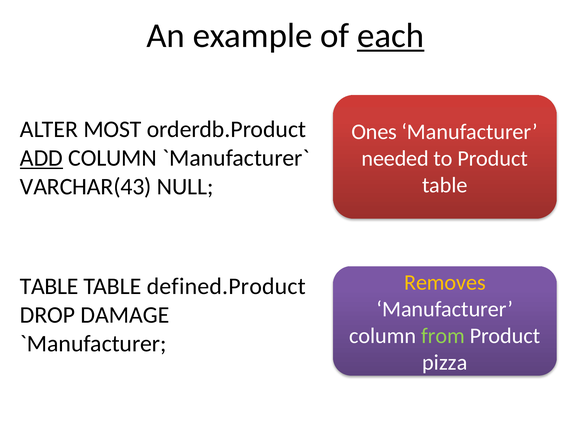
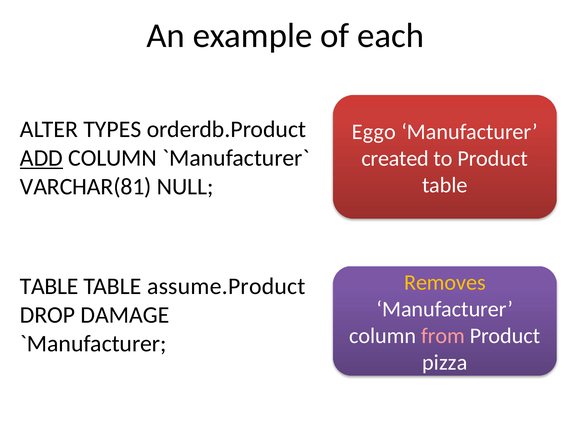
each underline: present -> none
MOST: MOST -> TYPES
Ones: Ones -> Eggo
needed: needed -> created
VARCHAR(43: VARCHAR(43 -> VARCHAR(81
defined.Product: defined.Product -> assume.Product
from colour: light green -> pink
